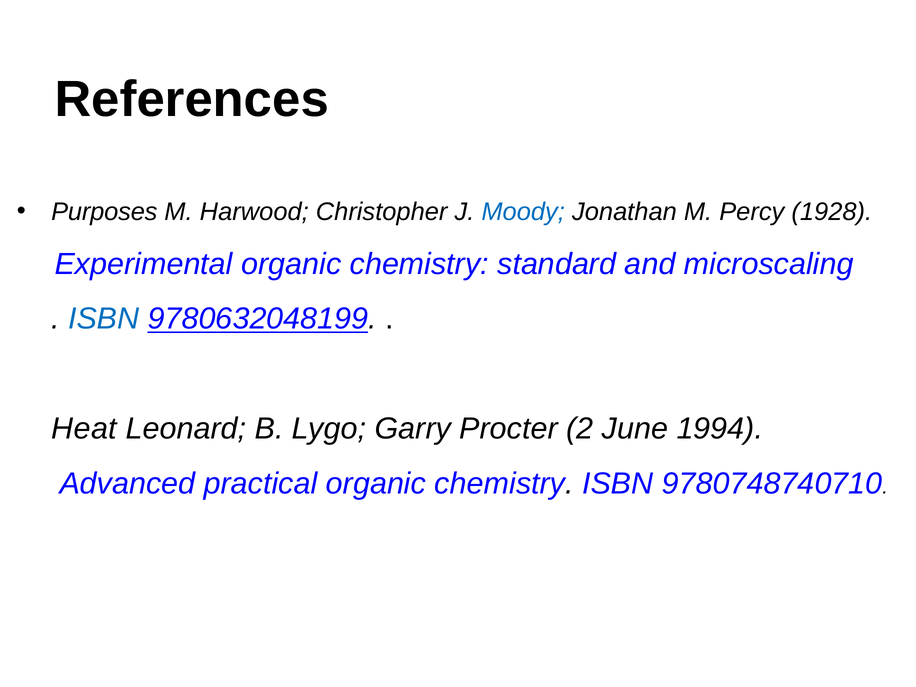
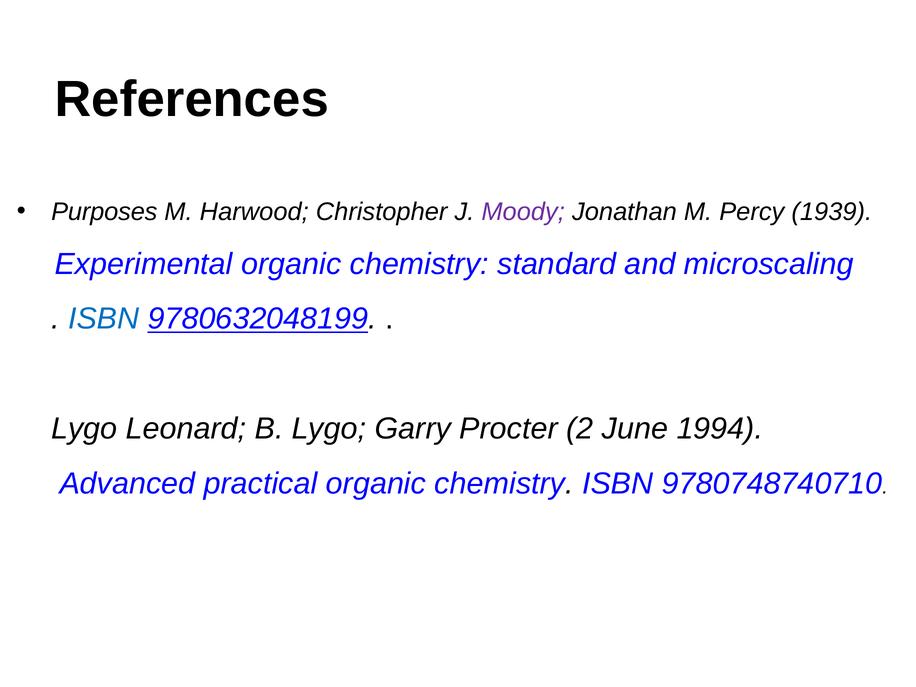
Moody colour: blue -> purple
1928: 1928 -> 1939
Heat at (84, 429): Heat -> Lygo
